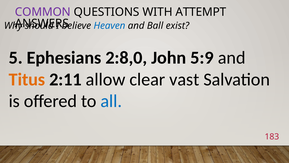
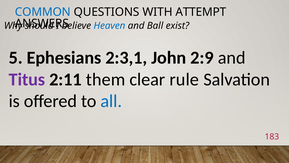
COMMON colour: purple -> blue
2:8,0: 2:8,0 -> 2:3,1
5:9: 5:9 -> 2:9
Titus colour: orange -> purple
allow: allow -> them
vast: vast -> rule
